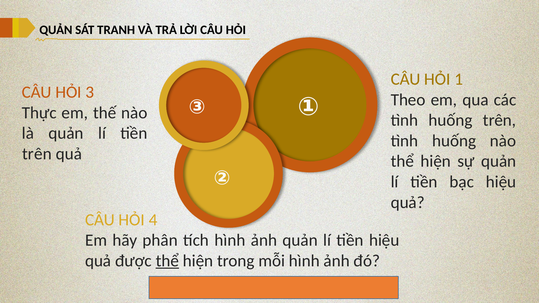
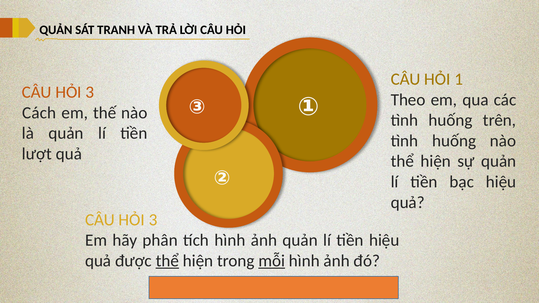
Thực: Thực -> Cách
trên at (37, 154): trên -> lượt
4 at (153, 220): 4 -> 3
mỗi underline: none -> present
